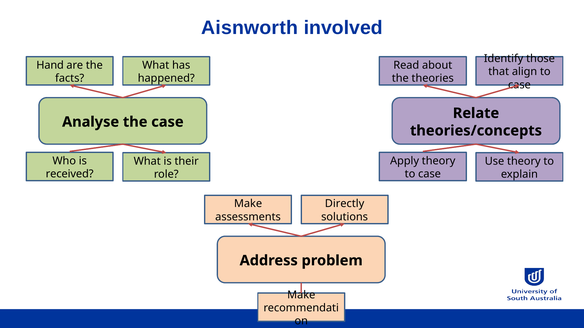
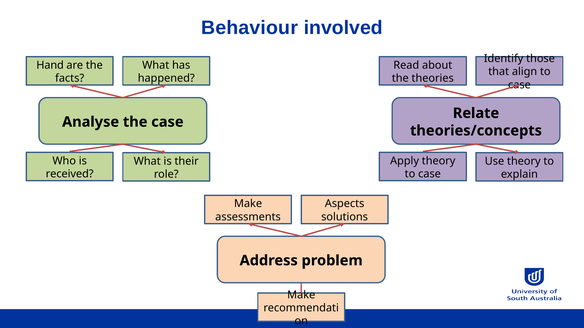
Aisnworth: Aisnworth -> Behaviour
Directly: Directly -> Aspects
